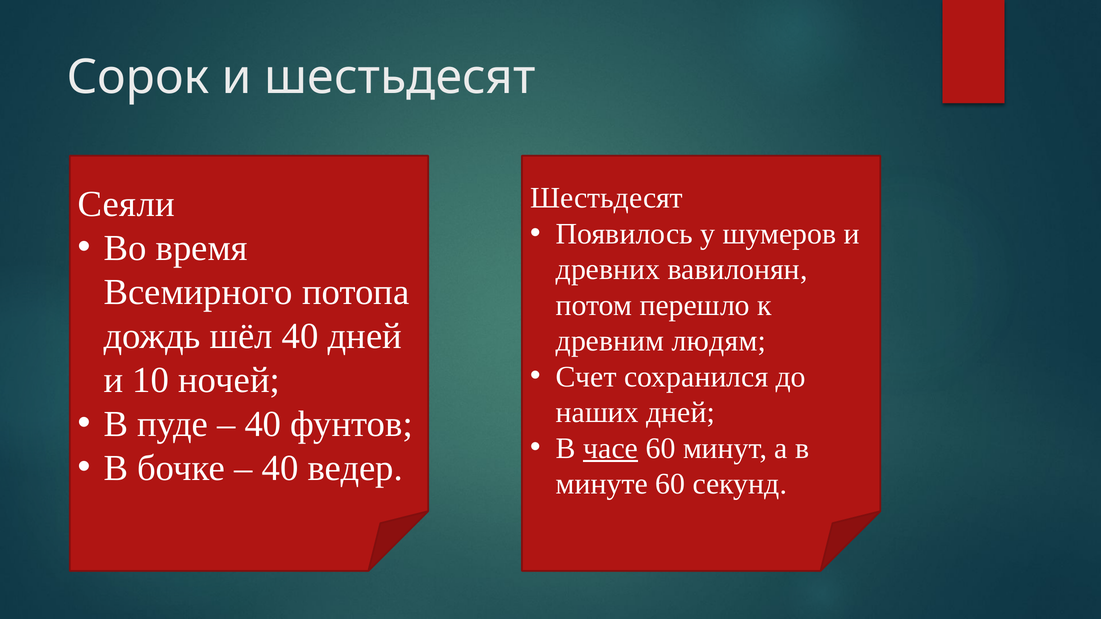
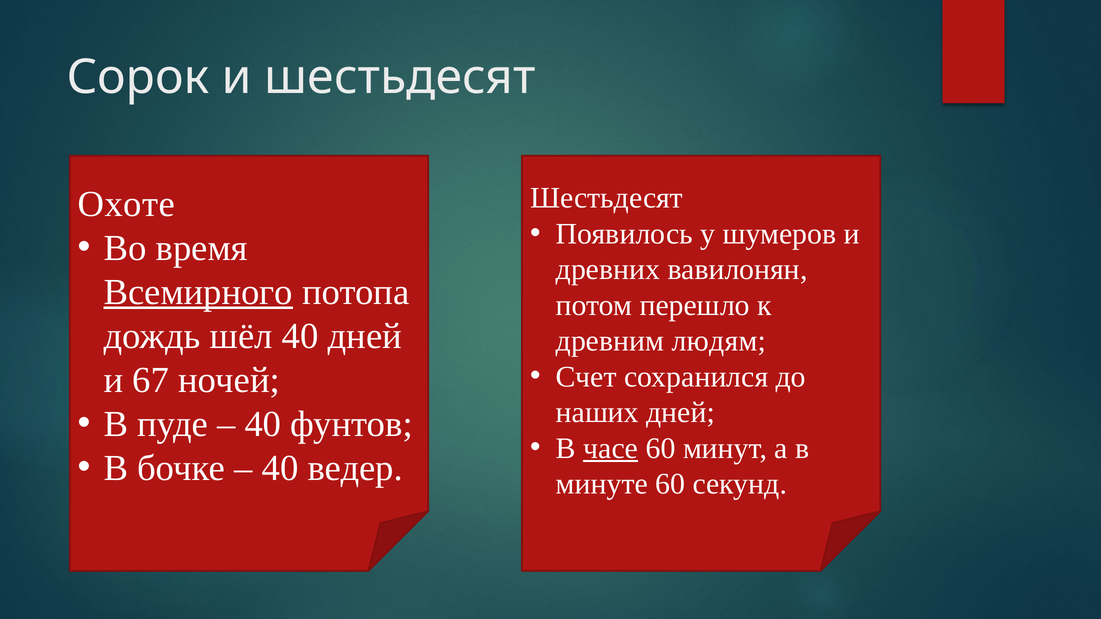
Сеяли: Сеяли -> Охоте
Всемирного underline: none -> present
10: 10 -> 67
